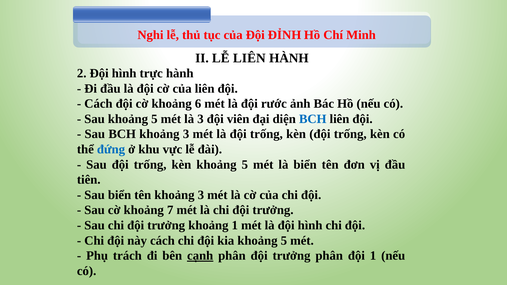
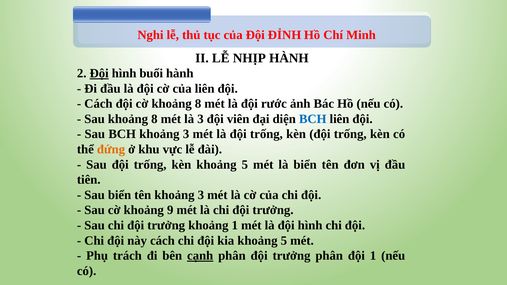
LỄ LIÊN: LIÊN -> NHỊP
Đội at (99, 73) underline: none -> present
trực: trực -> buổi
cờ khoảng 6: 6 -> 8
Sau khoảng 5: 5 -> 8
đứng colour: blue -> orange
7: 7 -> 9
